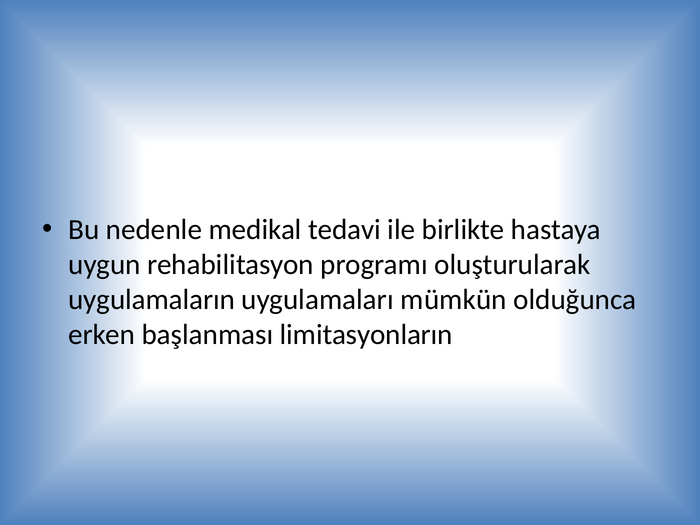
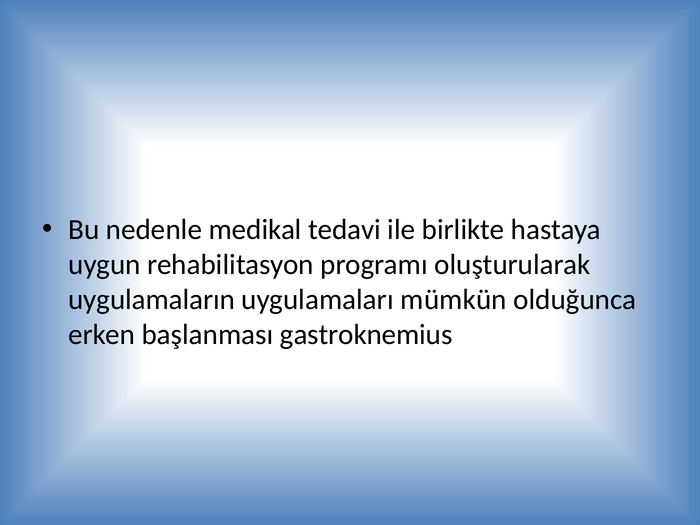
limitasyonların: limitasyonların -> gastroknemius
